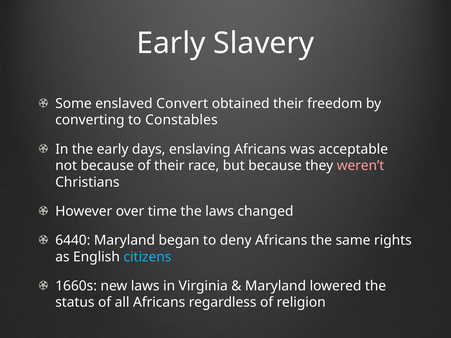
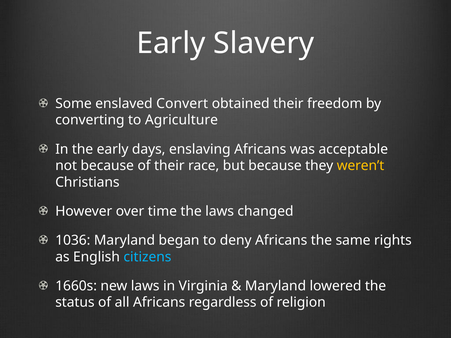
Constables: Constables -> Agriculture
weren’t colour: pink -> yellow
6440: 6440 -> 1036
